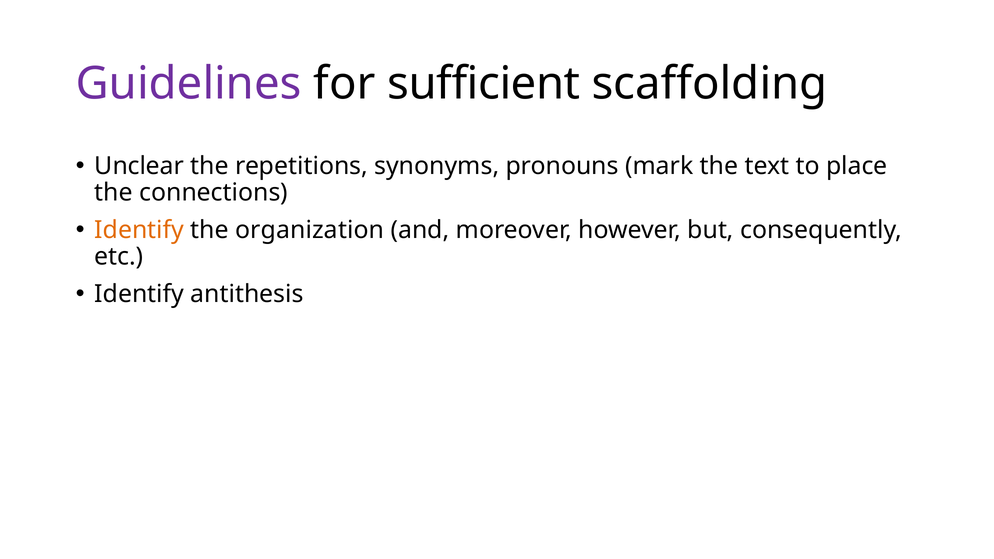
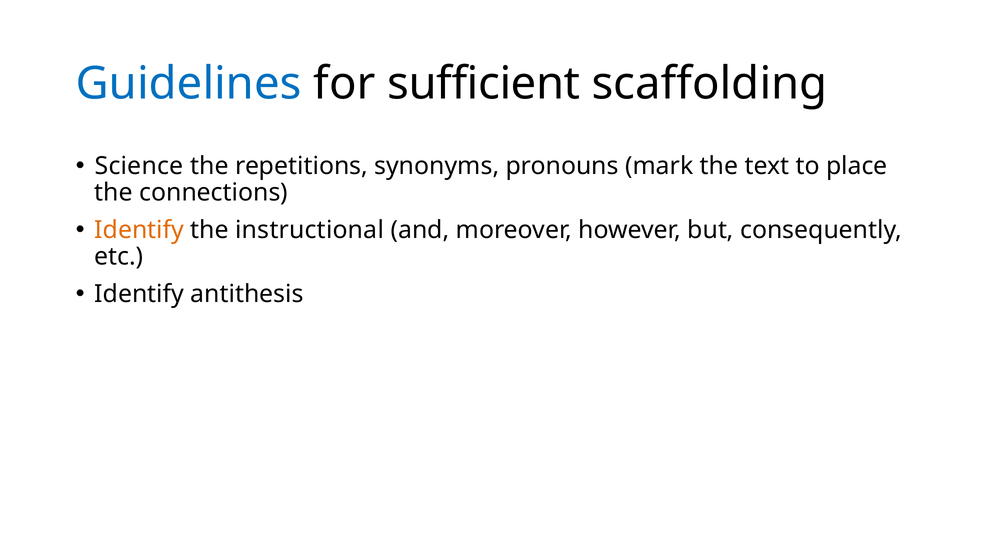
Guidelines colour: purple -> blue
Unclear: Unclear -> Science
organization: organization -> instructional
